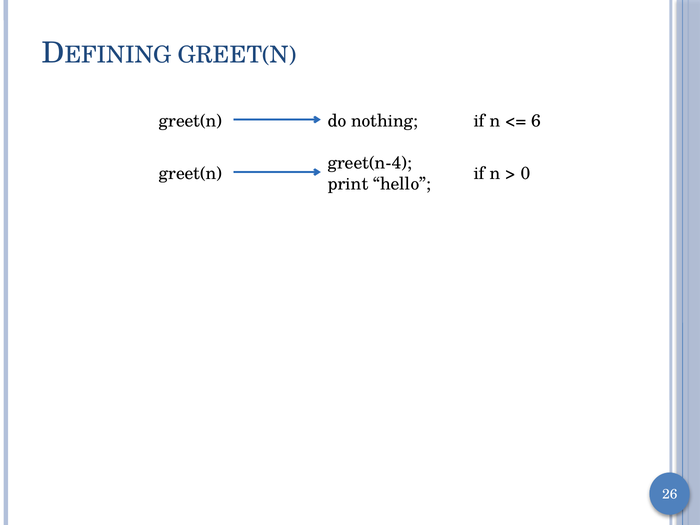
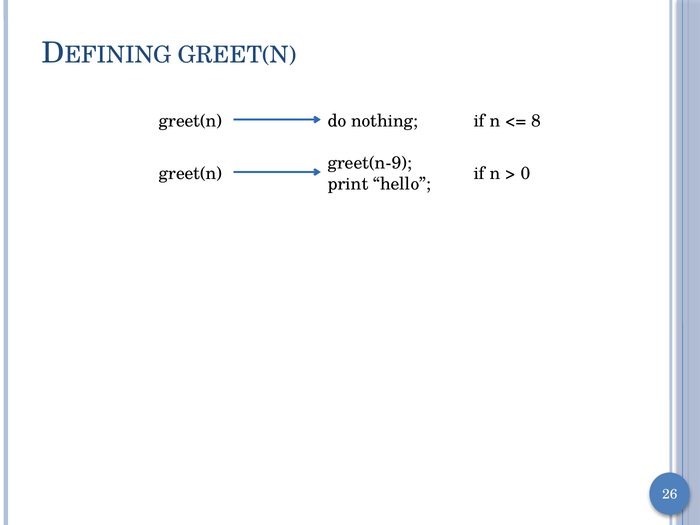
6: 6 -> 8
greet(n-4: greet(n-4 -> greet(n-9
